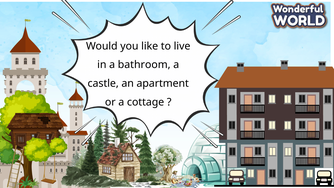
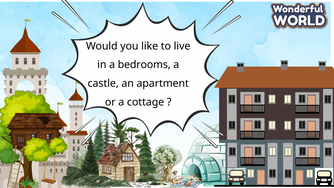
bathroom: bathroom -> bedrooms
